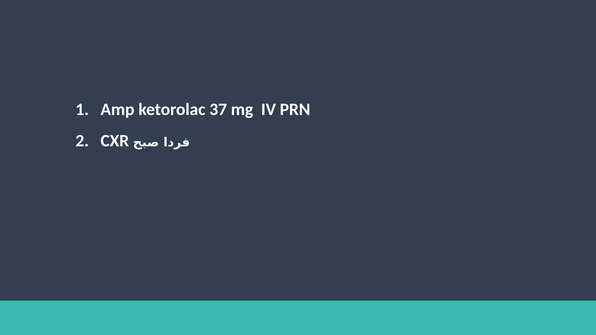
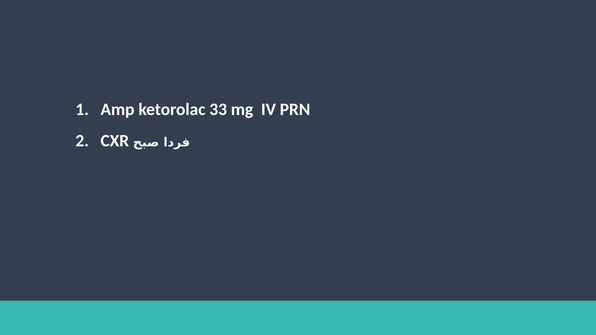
37: 37 -> 33
